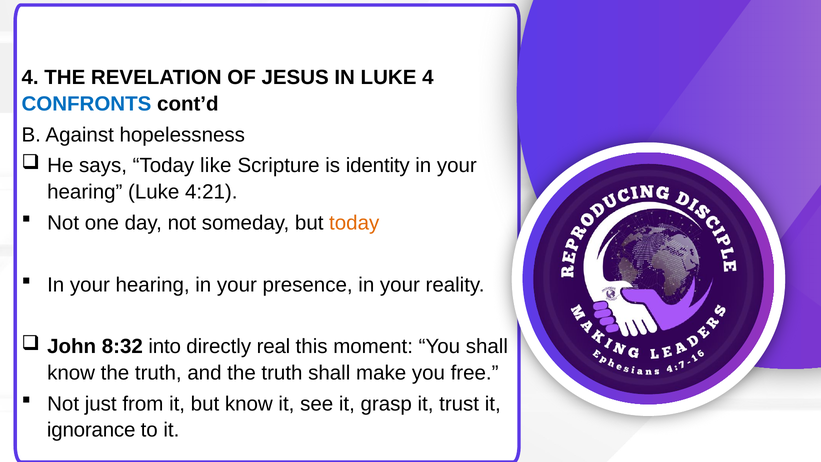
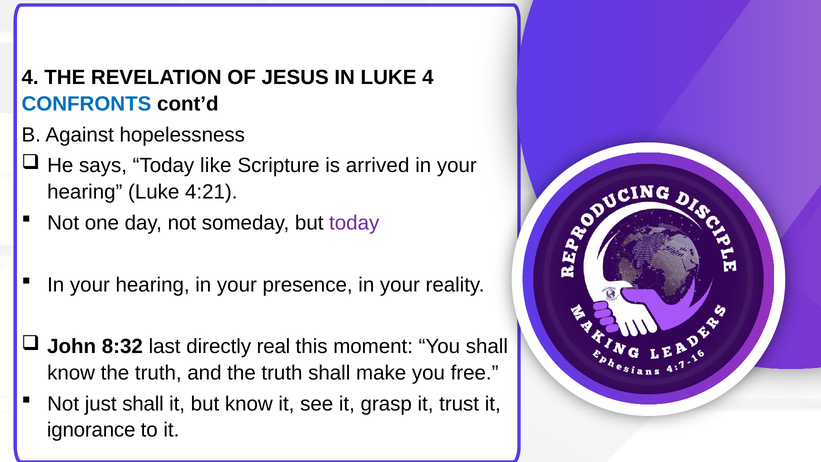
identity: identity -> arrived
today at (354, 223) colour: orange -> purple
into: into -> last
just from: from -> shall
